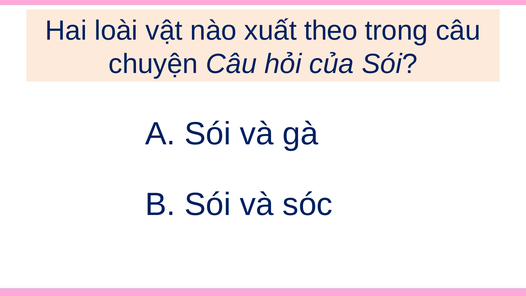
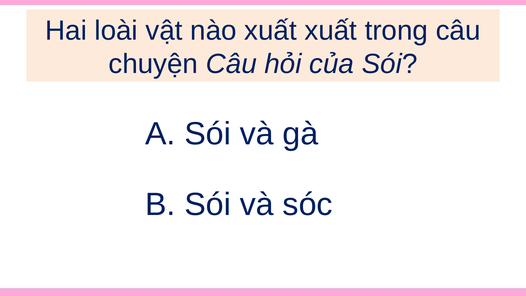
xuất theo: theo -> xuất
